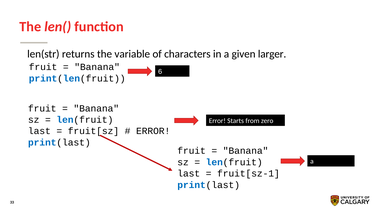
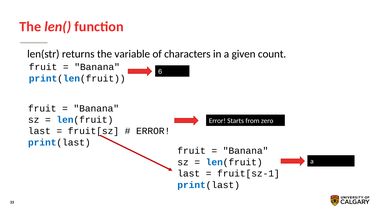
larger: larger -> count
